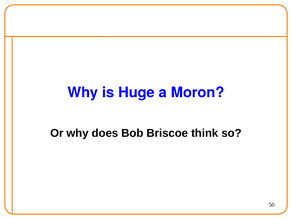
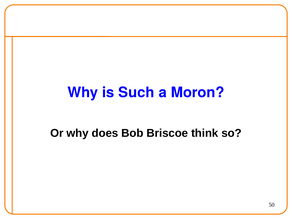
Huge: Huge -> Such
